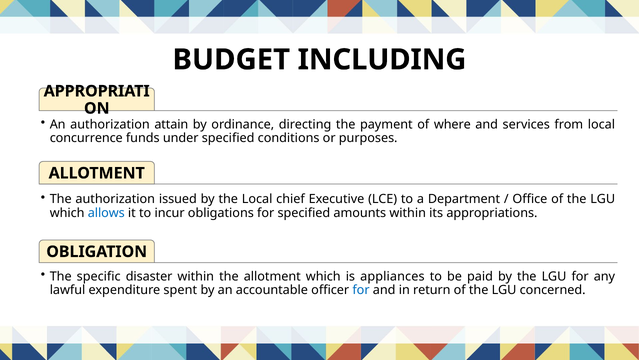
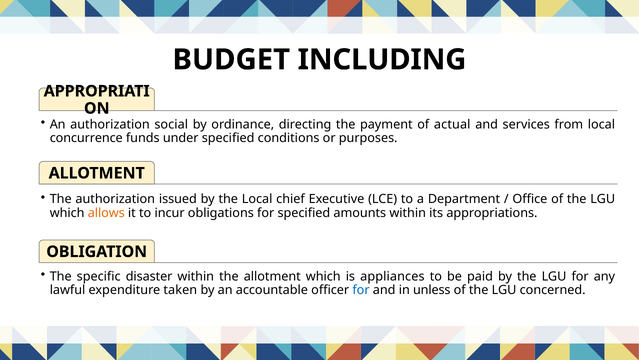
attain: attain -> social
where: where -> actual
allows colour: blue -> orange
spent: spent -> taken
return: return -> unless
